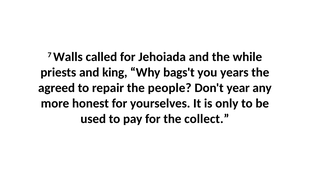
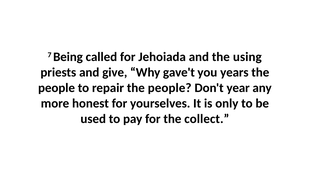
Walls: Walls -> Being
while: while -> using
king: king -> give
bags't: bags't -> gave't
agreed at (57, 88): agreed -> people
